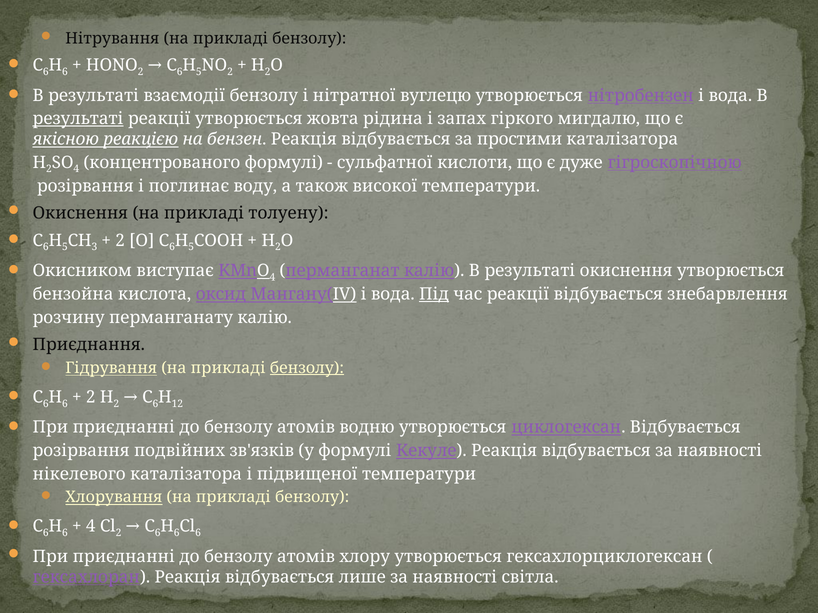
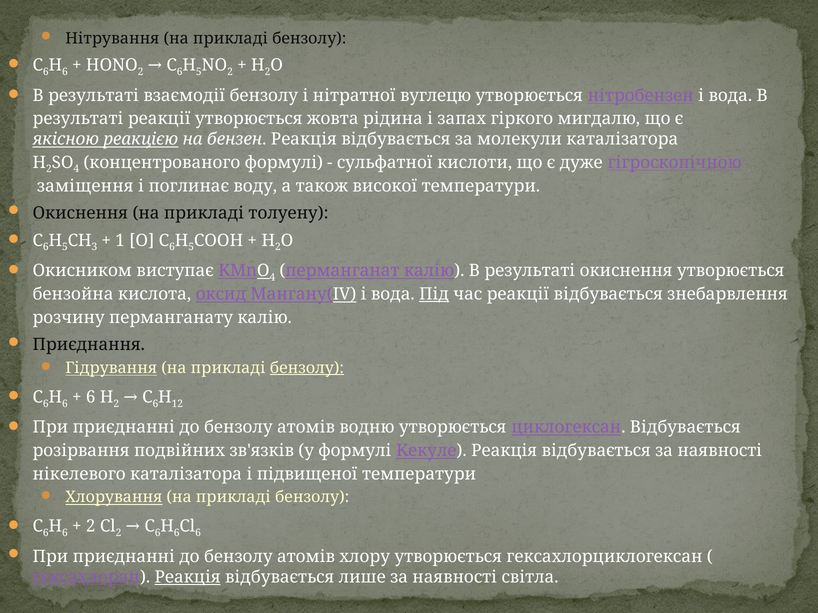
результаті at (78, 119) underline: present -> none
простими: простими -> молекули
розірвання at (85, 186): розірвання -> заміщення
2 at (120, 241): 2 -> 1
2 at (91, 397): 2 -> 6
4 at (91, 527): 4 -> 2
Реакція at (188, 577) underline: none -> present
